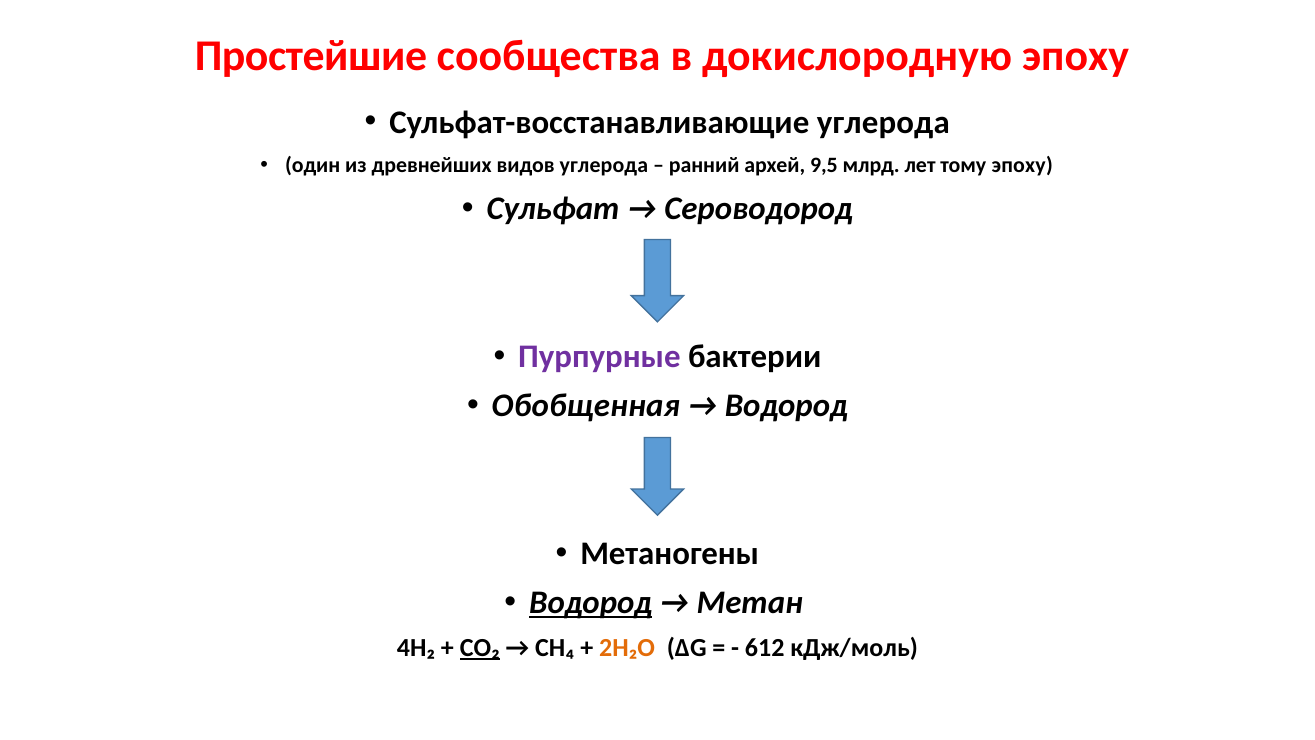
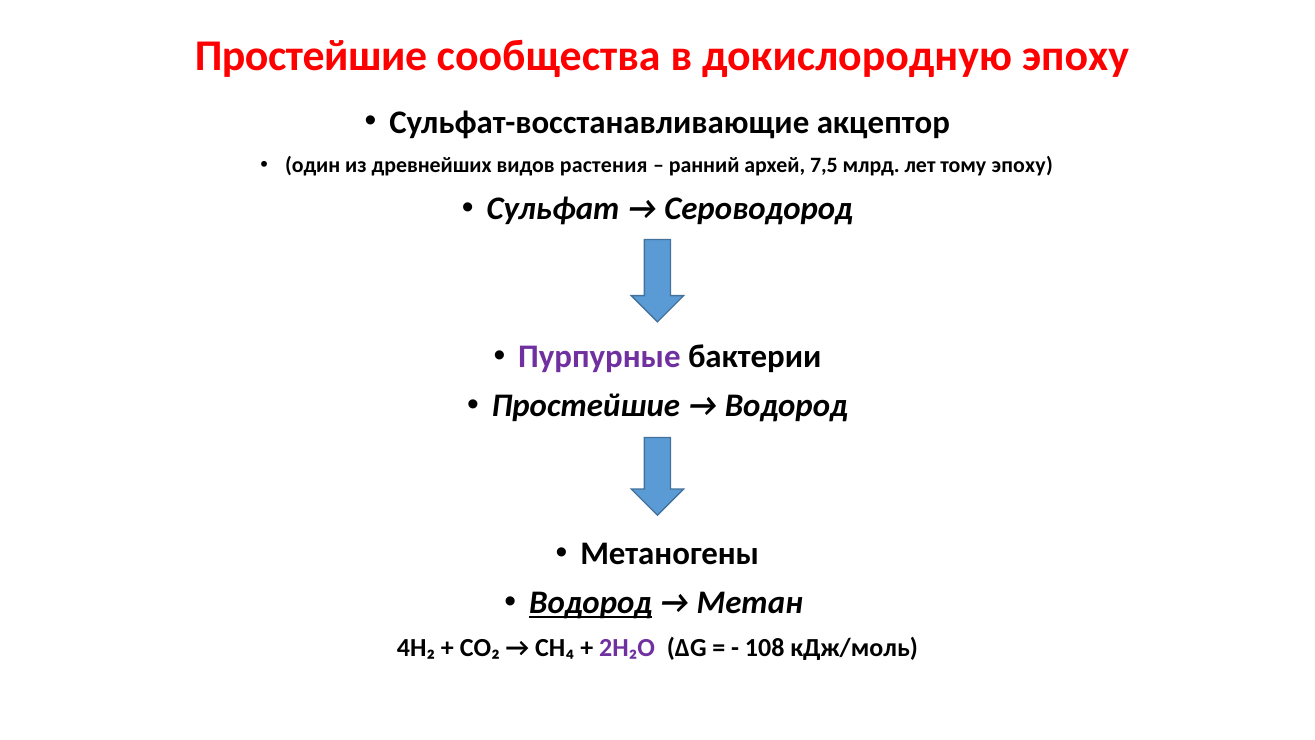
Сульфат-восстанавливающие углерода: углерода -> акцептор
видов углерода: углерода -> растения
9,5: 9,5 -> 7,5
Обобщенная at (586, 405): Обобщенная -> Простейшие
СО₂ underline: present -> none
2Н₂О colour: orange -> purple
612: 612 -> 108
